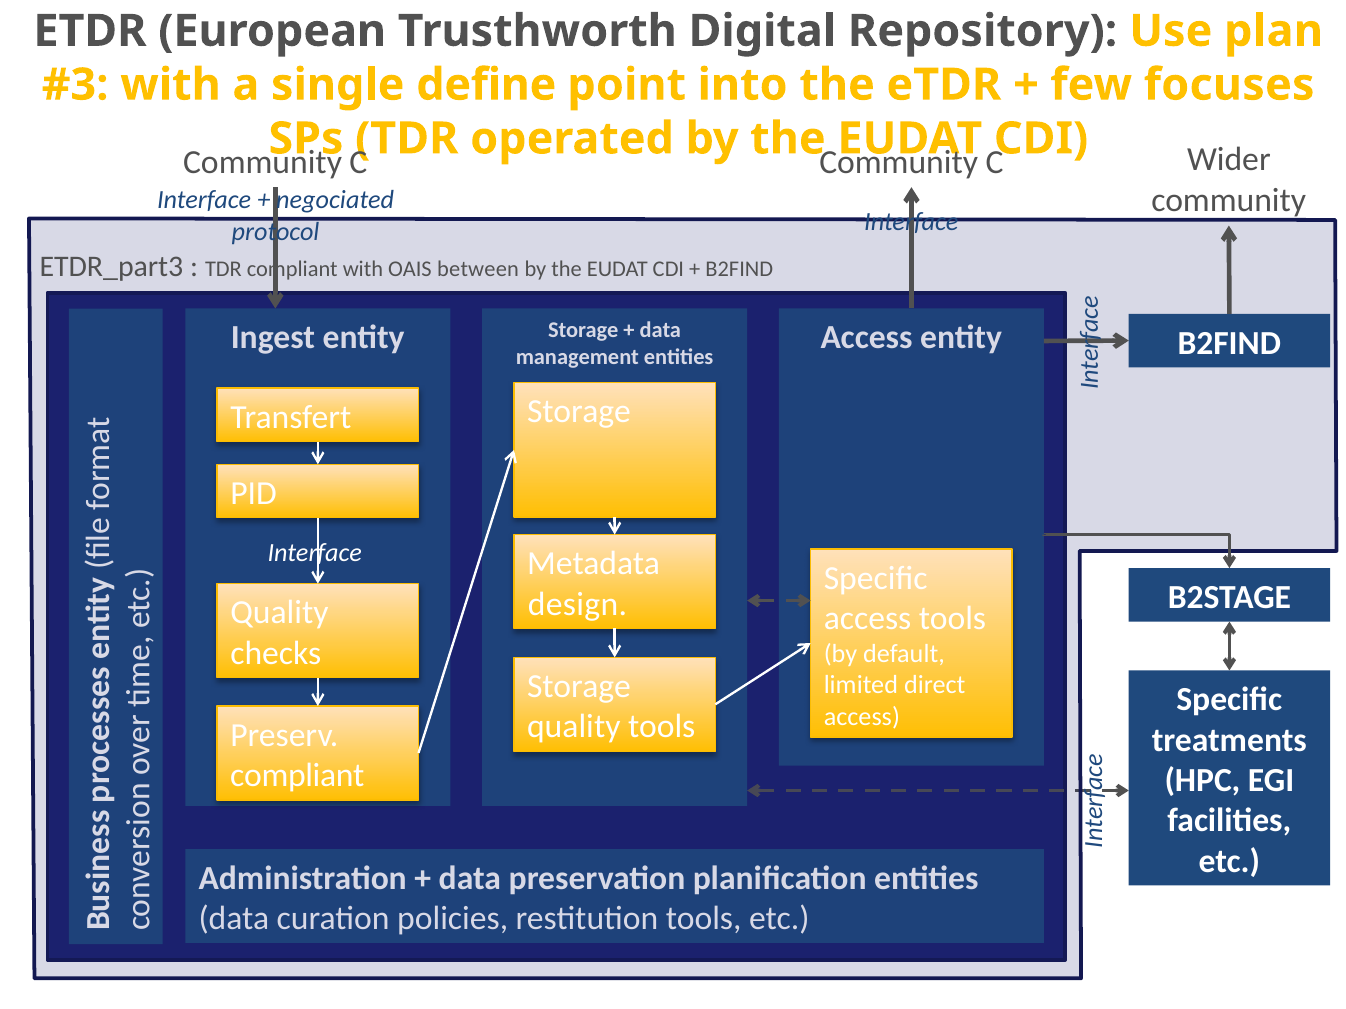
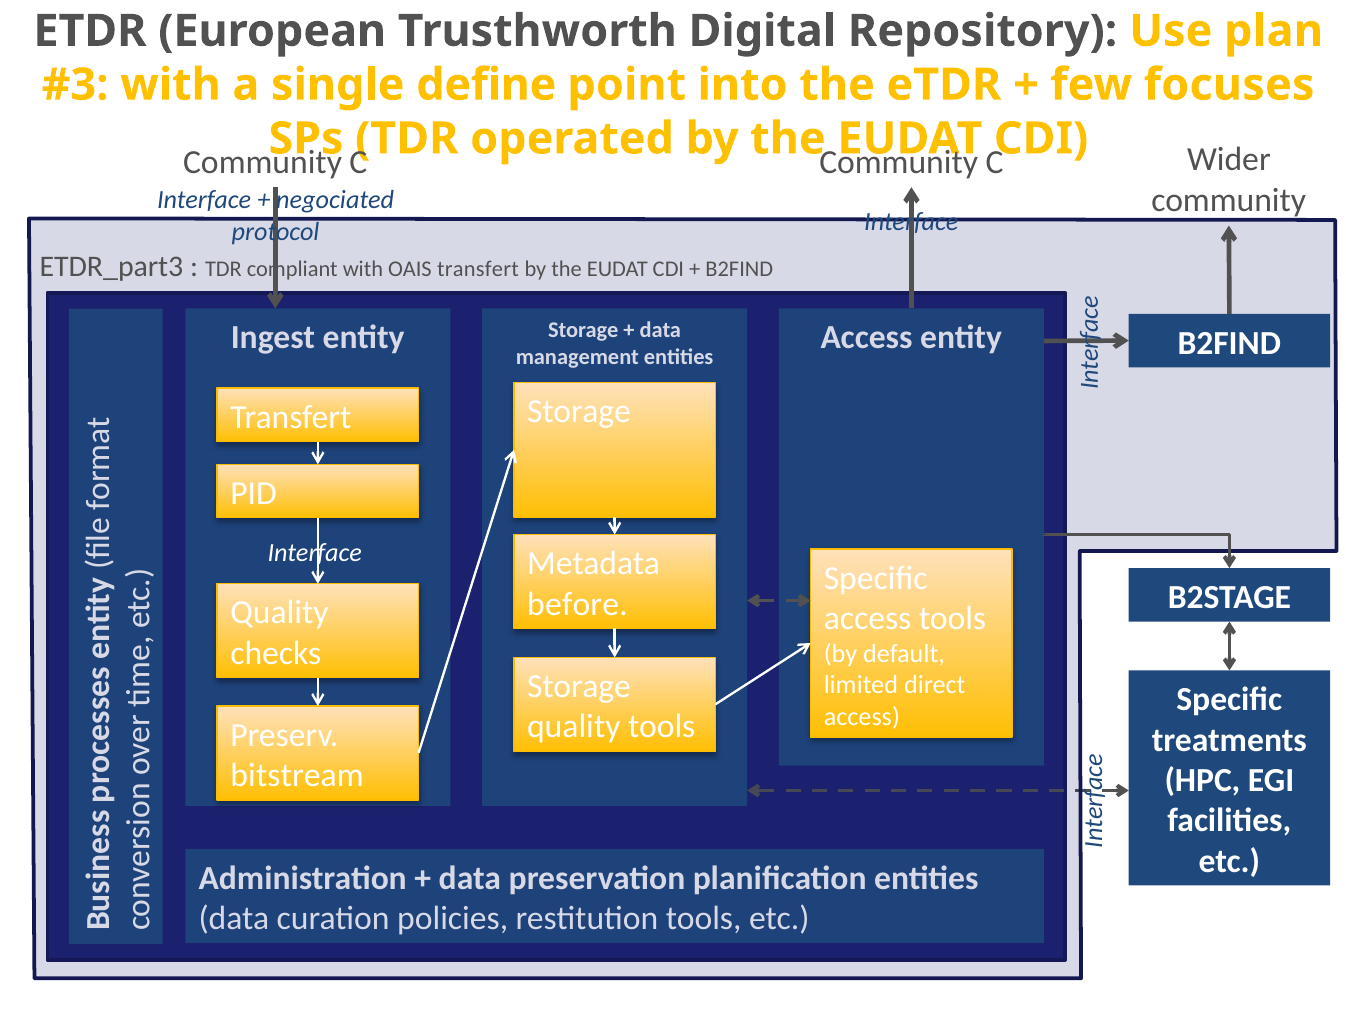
OAIS between: between -> transfert
design: design -> before
compliant at (297, 776): compliant -> bitstream
